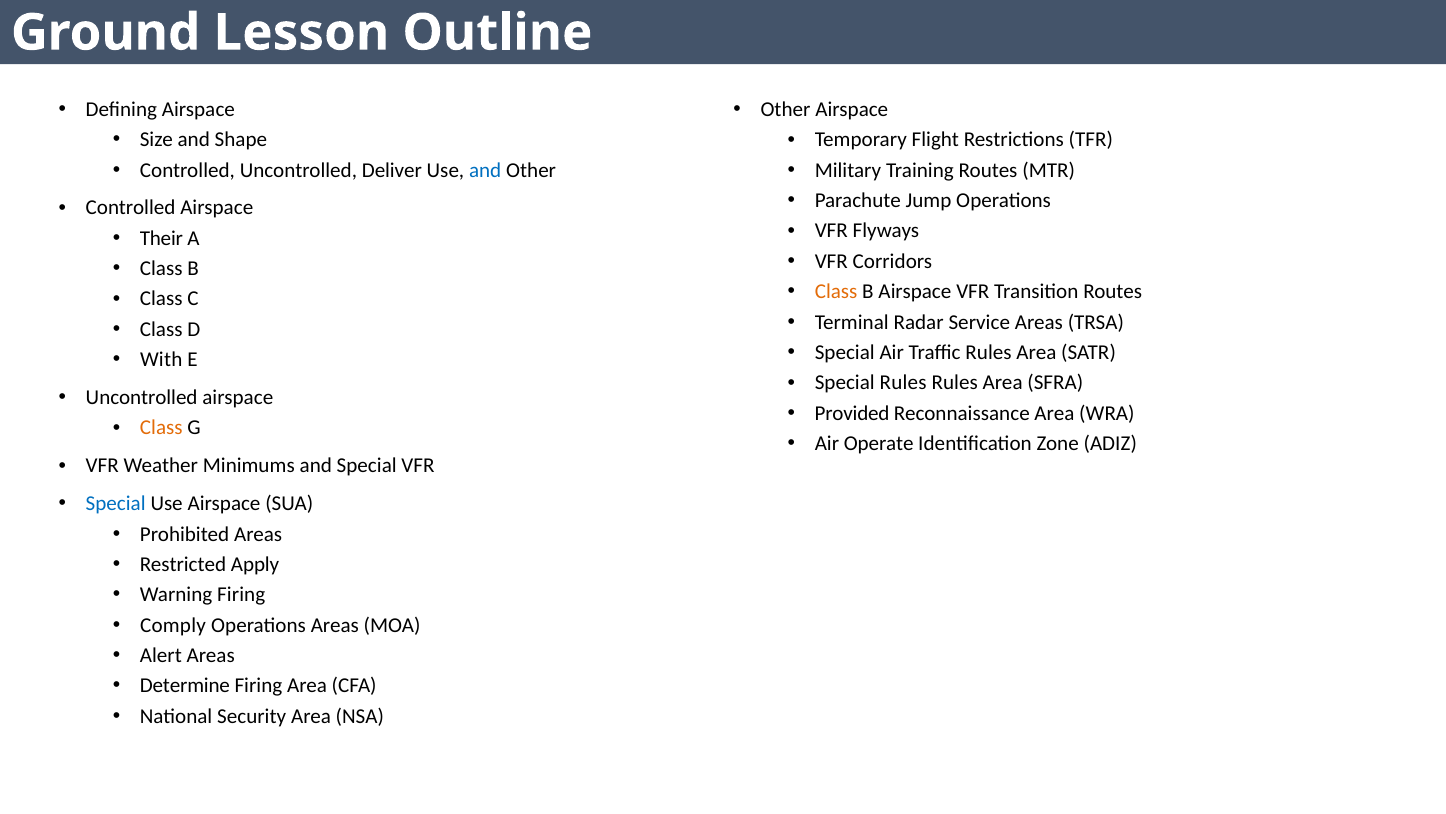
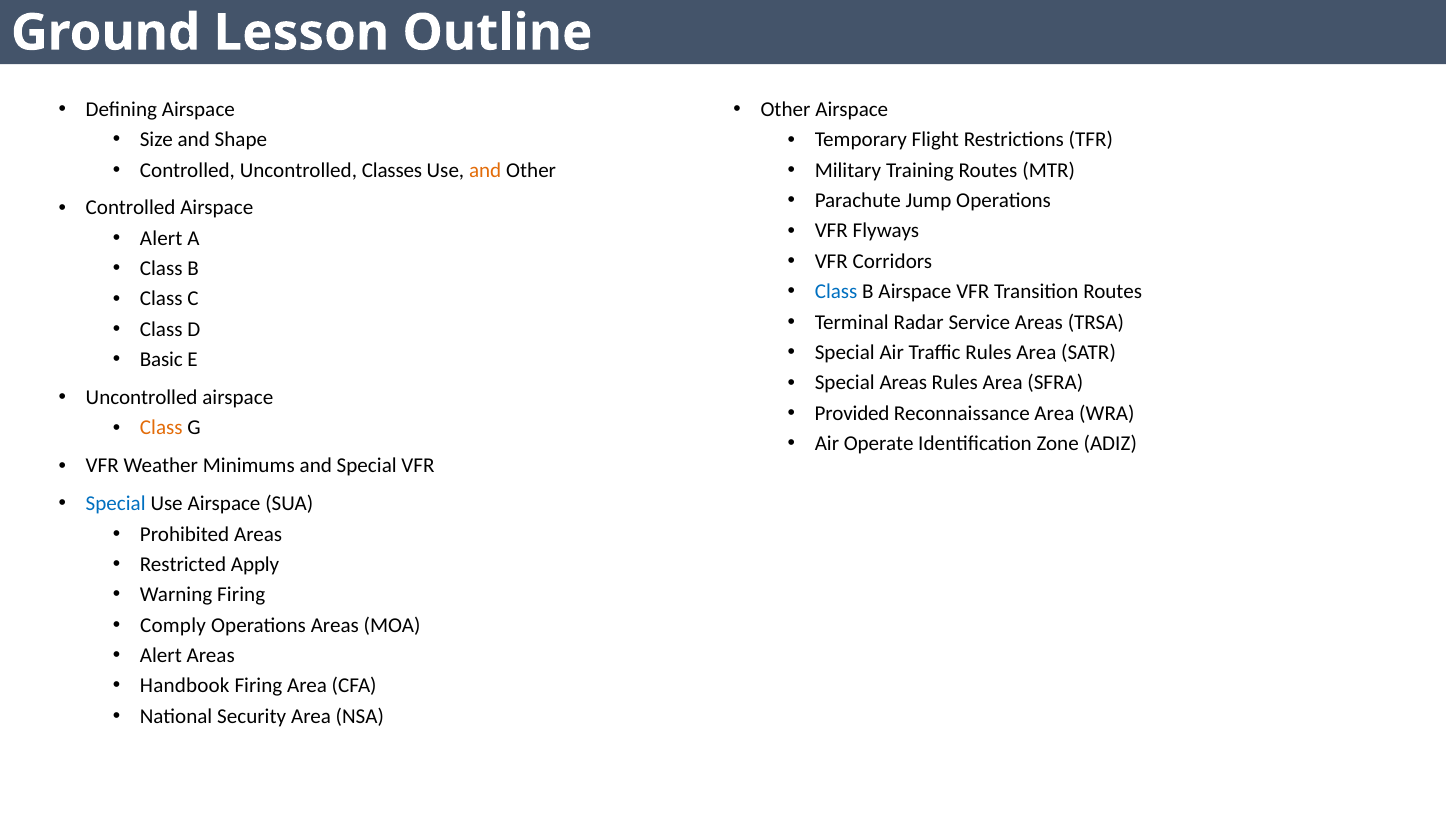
Deliver: Deliver -> Classes
and at (485, 170) colour: blue -> orange
Their at (161, 238): Their -> Alert
Class at (836, 292) colour: orange -> blue
With: With -> Basic
Special Rules: Rules -> Areas
Determine: Determine -> Handbook
